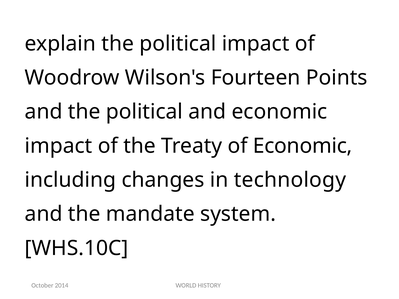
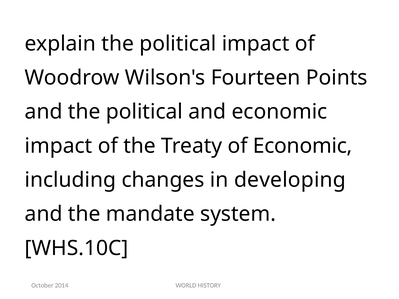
technology: technology -> developing
